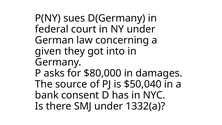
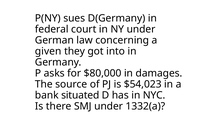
$50,040: $50,040 -> $54,023
consent: consent -> situated
